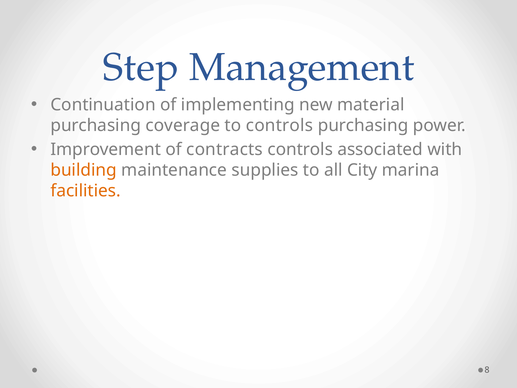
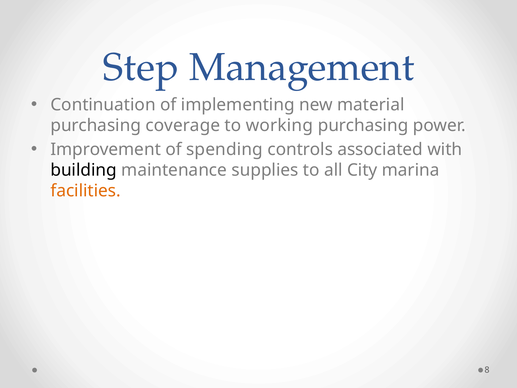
to controls: controls -> working
contracts: contracts -> spending
building colour: orange -> black
